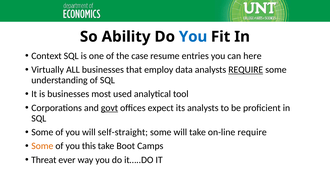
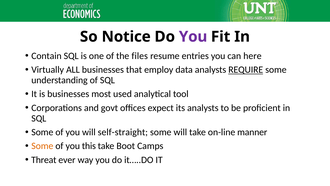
Ability: Ability -> Notice
You at (193, 37) colour: blue -> purple
Context: Context -> Contain
case: case -> files
govt underline: present -> none
on-line require: require -> manner
